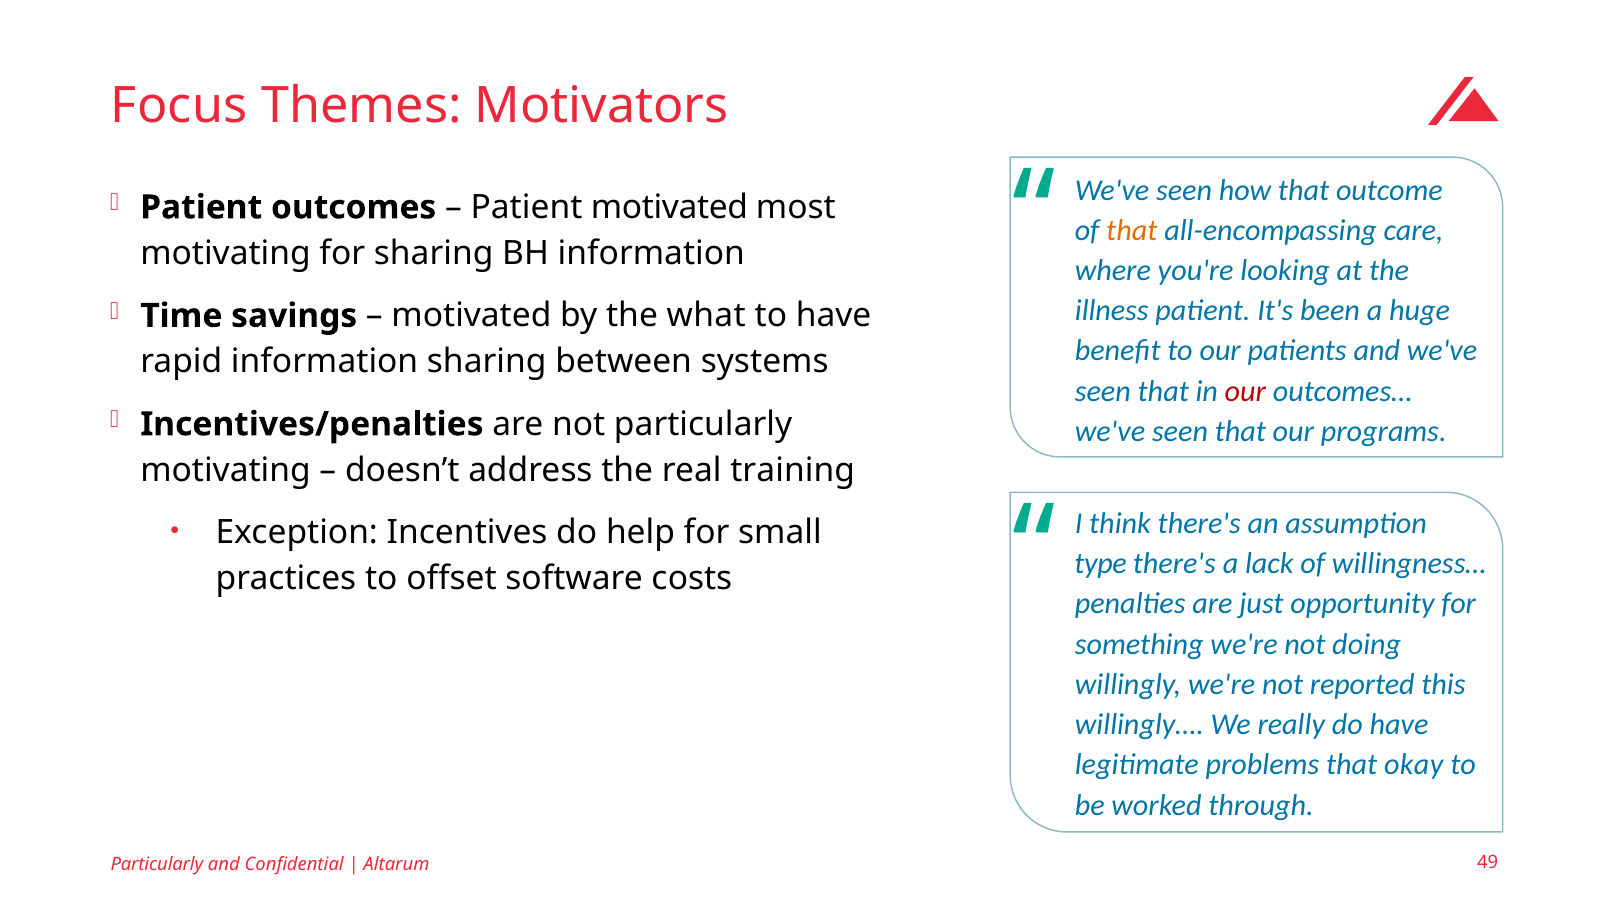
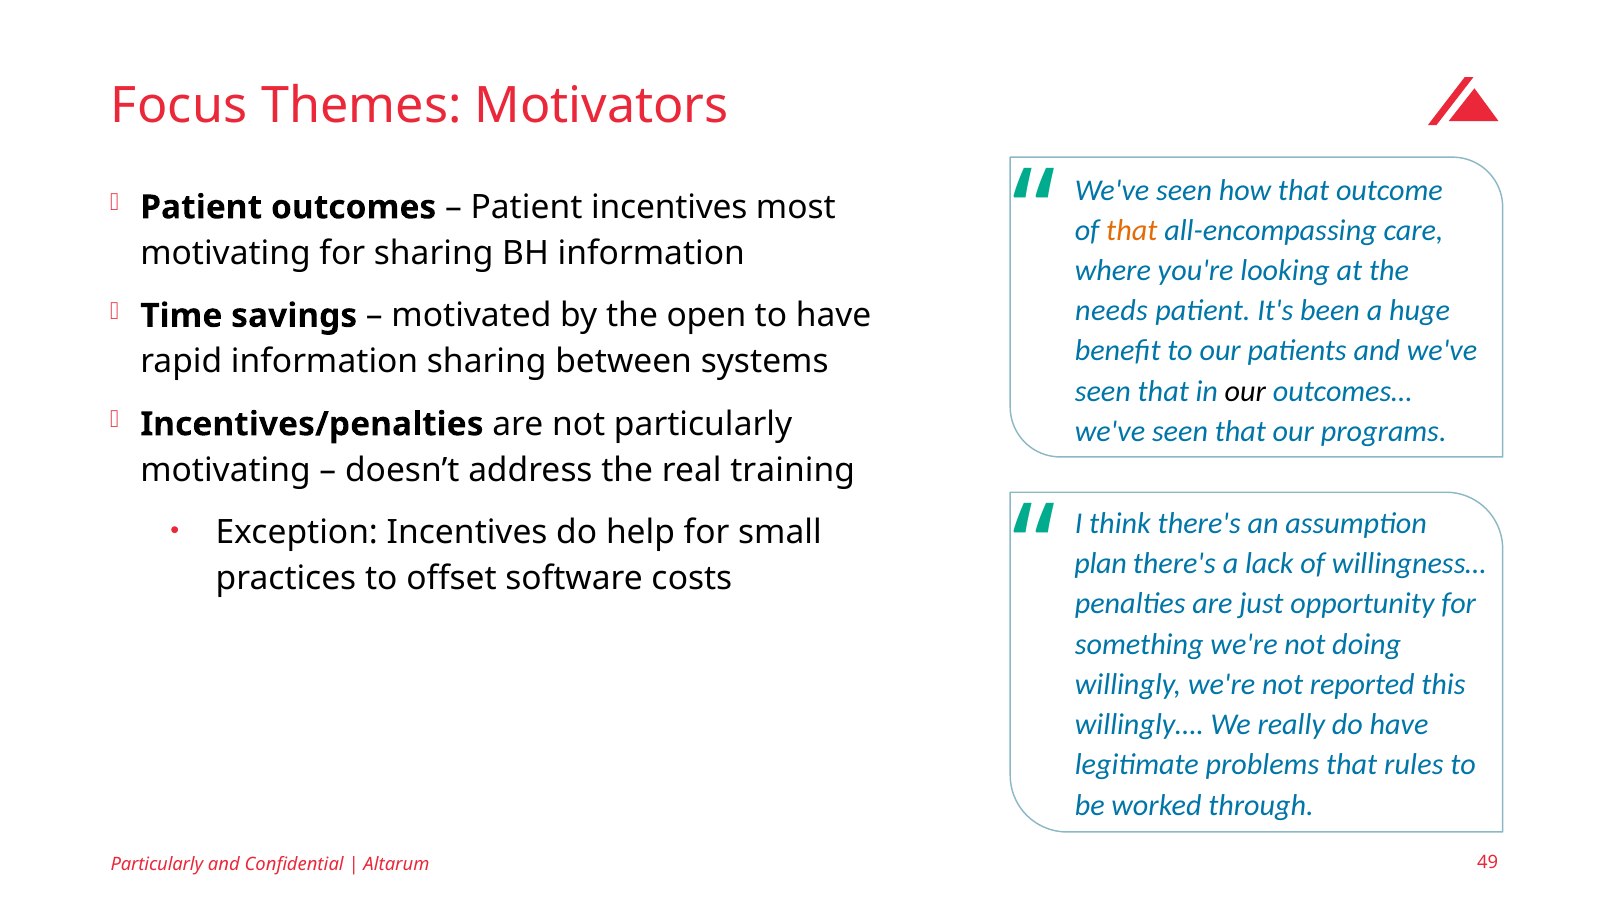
Patient motivated: motivated -> incentives
illness: illness -> needs
what: what -> open
our at (1245, 391) colour: red -> black
type: type -> plan
okay: okay -> rules
